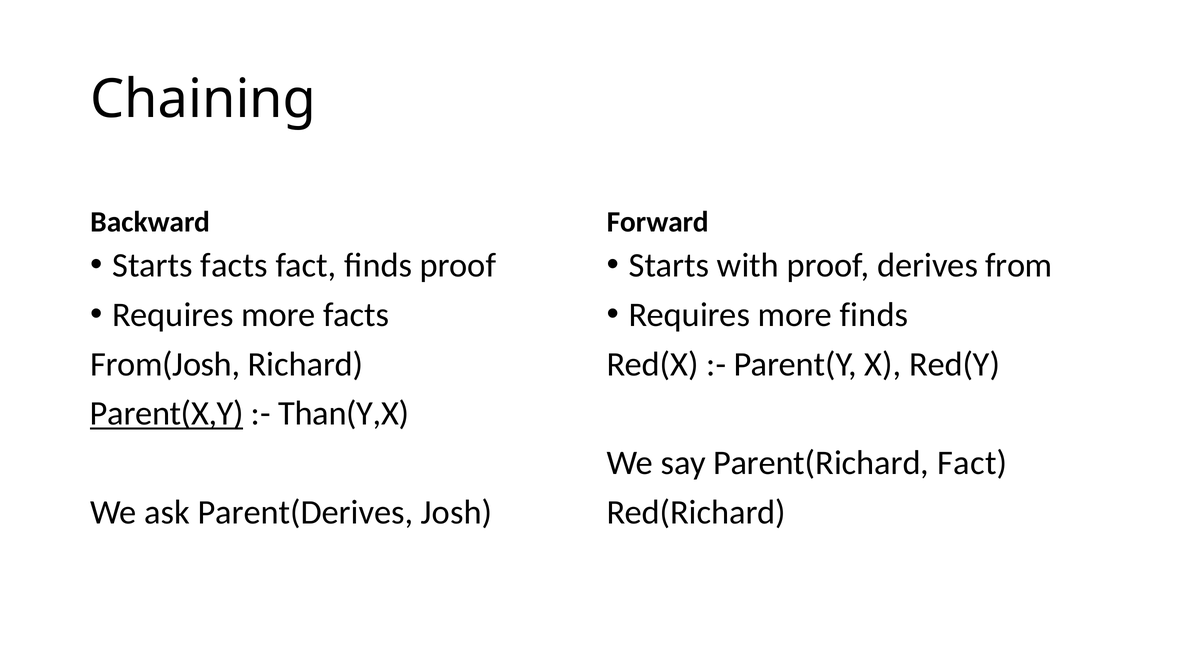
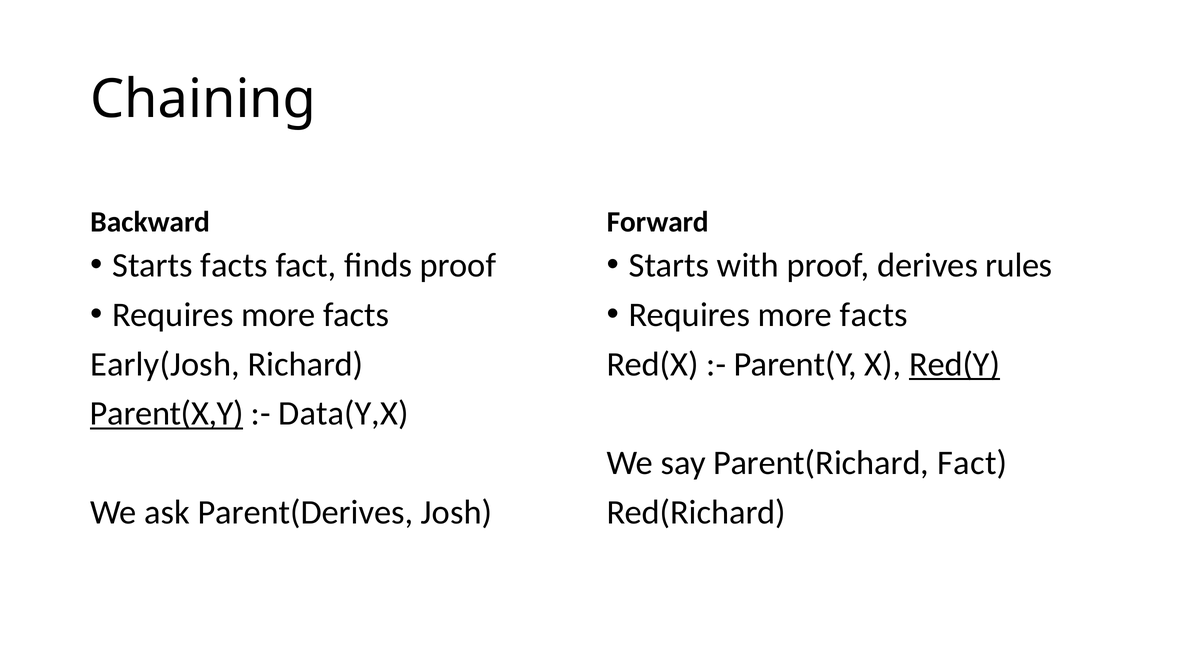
from: from -> rules
finds at (874, 315): finds -> facts
From(Josh: From(Josh -> Early(Josh
Red(Y underline: none -> present
Than(Y,X: Than(Y,X -> Data(Y,X
